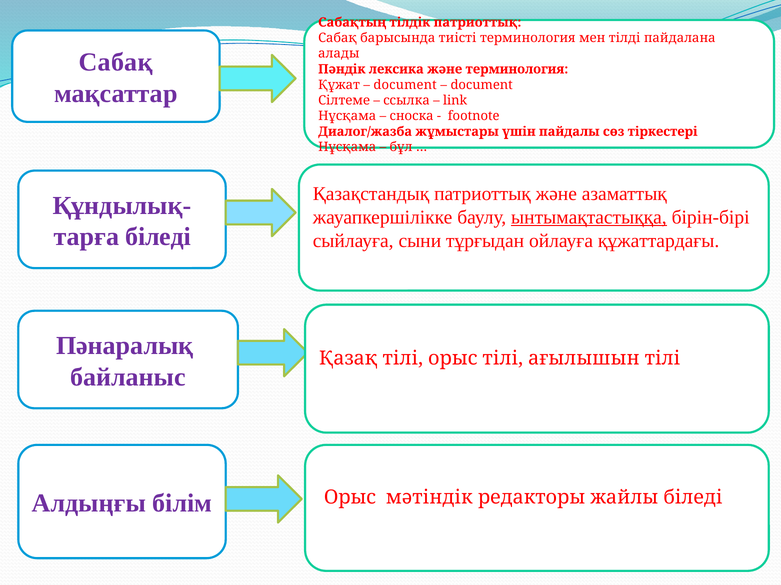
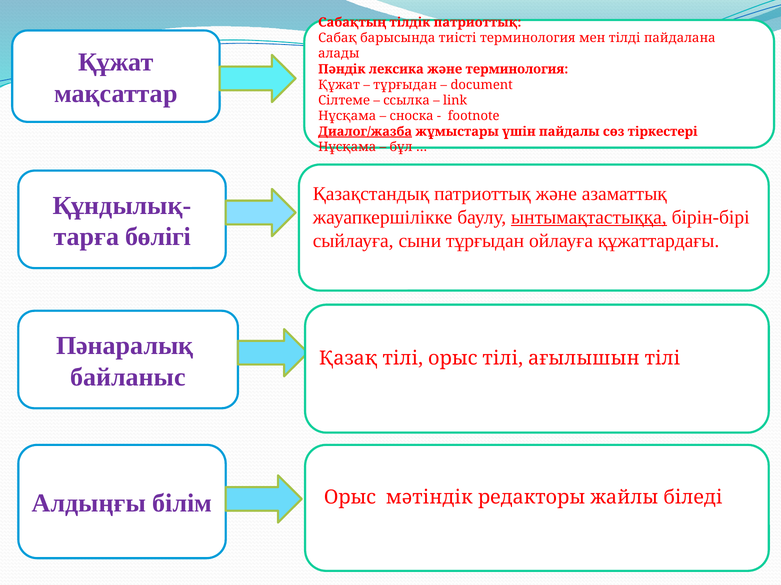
Сабақ at (116, 62): Сабақ -> Құжат
document at (405, 85): document -> тұрғыдан
Диалог/жазба underline: none -> present
біледі at (158, 237): біледі -> бөлігі
